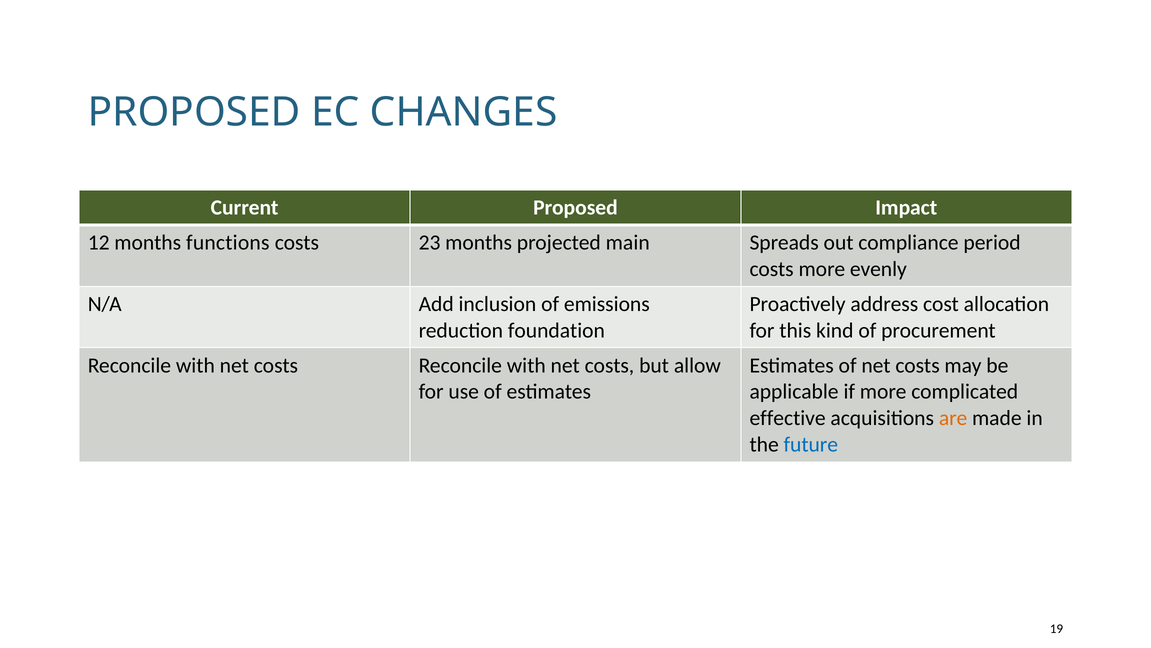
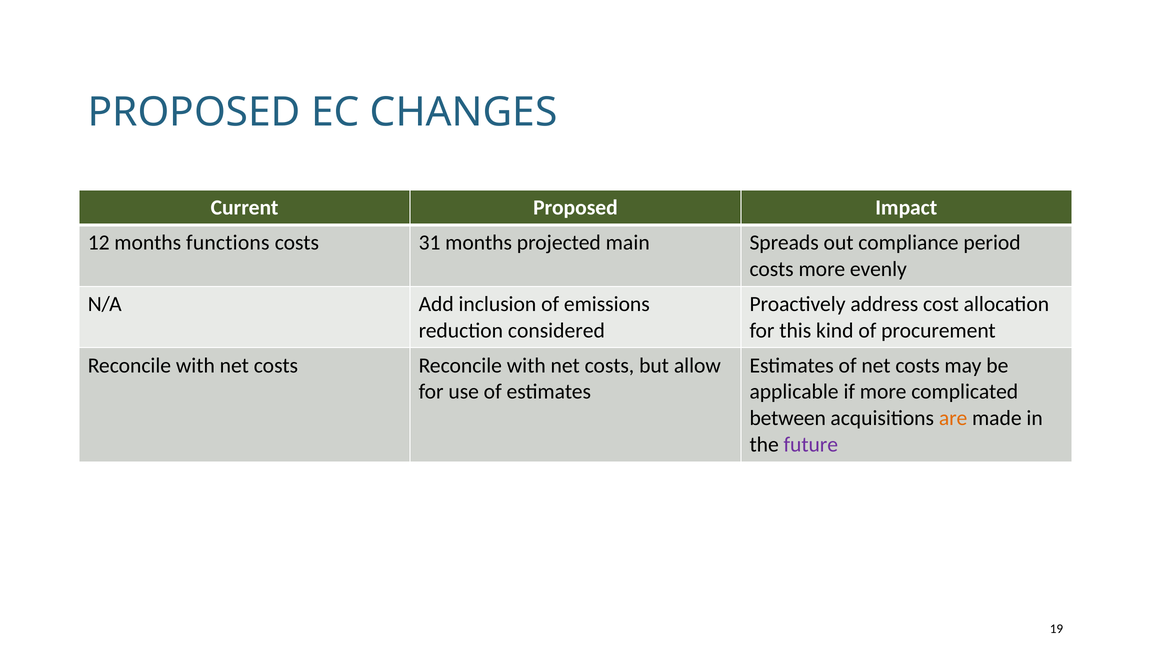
23: 23 -> 31
foundation: foundation -> considered
effective: effective -> between
future colour: blue -> purple
